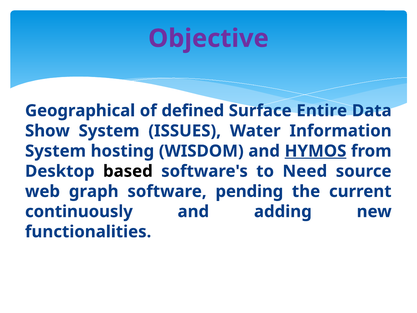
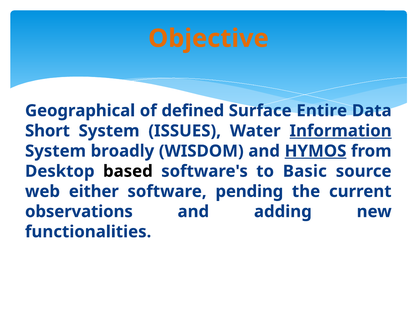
Objective colour: purple -> orange
Show: Show -> Short
Information underline: none -> present
hosting: hosting -> broadly
Need: Need -> Basic
graph: graph -> either
continuously: continuously -> observations
